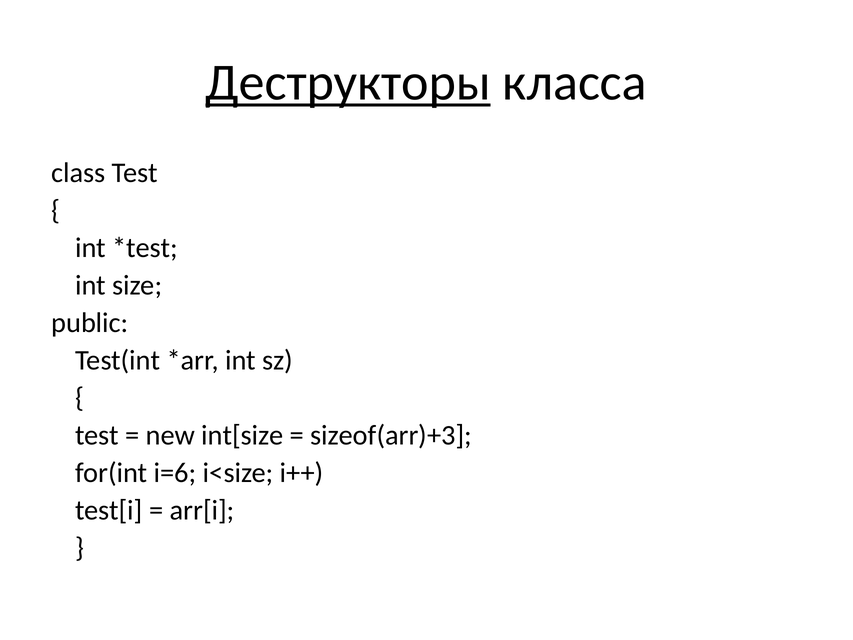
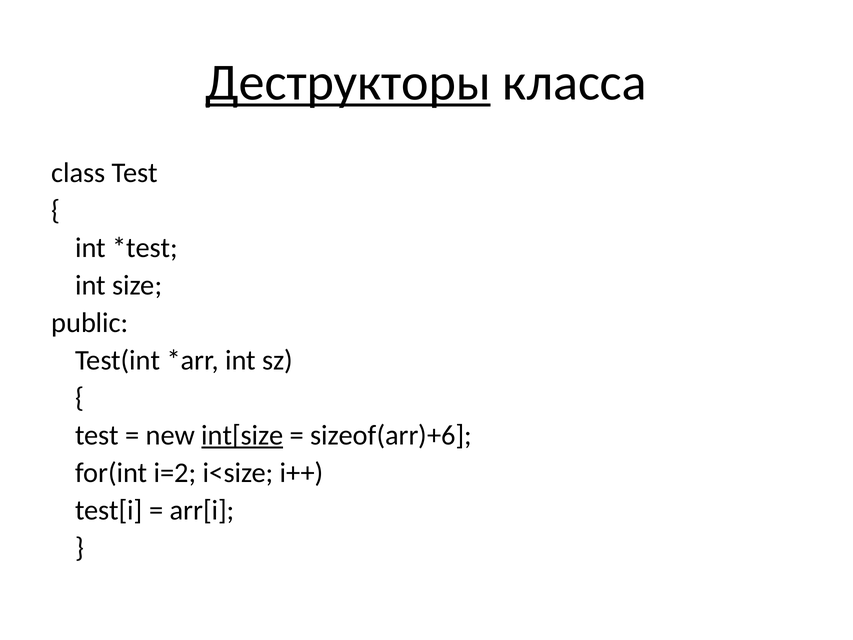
int[size underline: none -> present
sizeof(arr)+3: sizeof(arr)+3 -> sizeof(arr)+6
i=6: i=6 -> i=2
